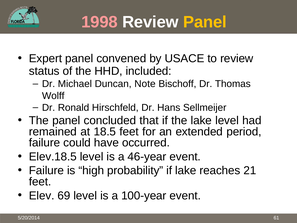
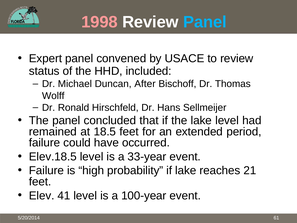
Panel at (205, 22) colour: yellow -> light blue
Note: Note -> After
46-year: 46-year -> 33-year
69: 69 -> 41
